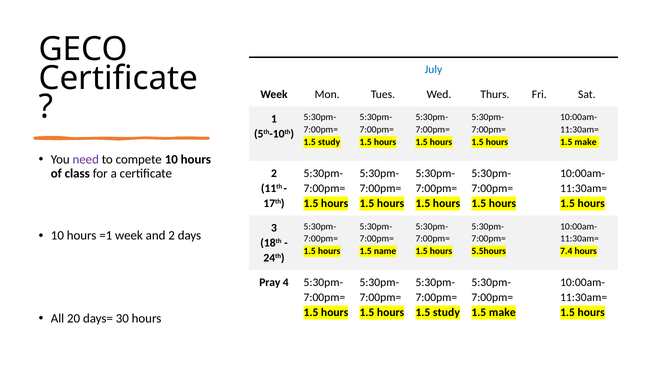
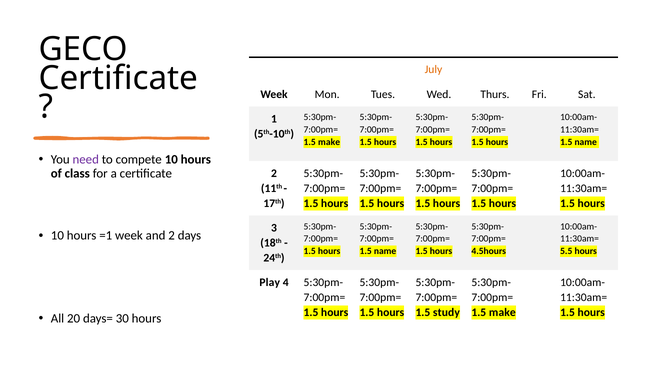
July colour: blue -> orange
study at (329, 142): study -> make
make at (586, 142): make -> name
5.5hours: 5.5hours -> 4.5hours
7.4: 7.4 -> 5.5
Pray: Pray -> Play
